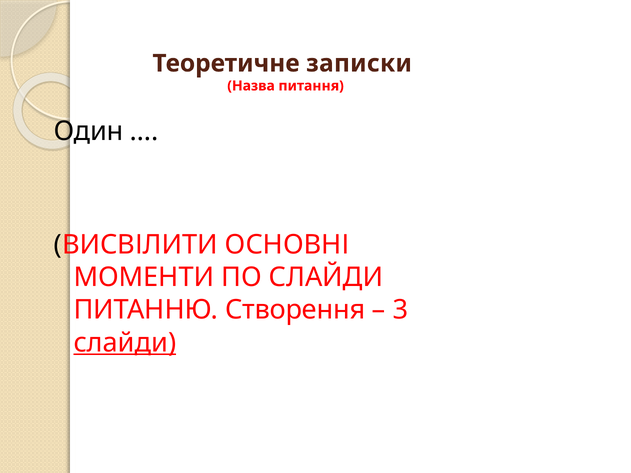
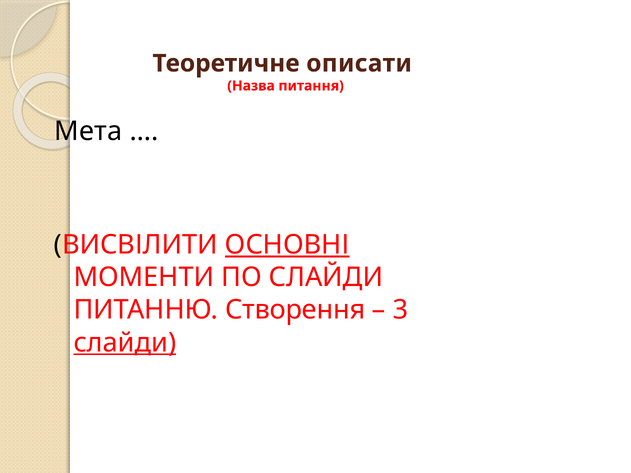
записки: записки -> описати
Один: Один -> Мета
ОСНОВНІ underline: none -> present
